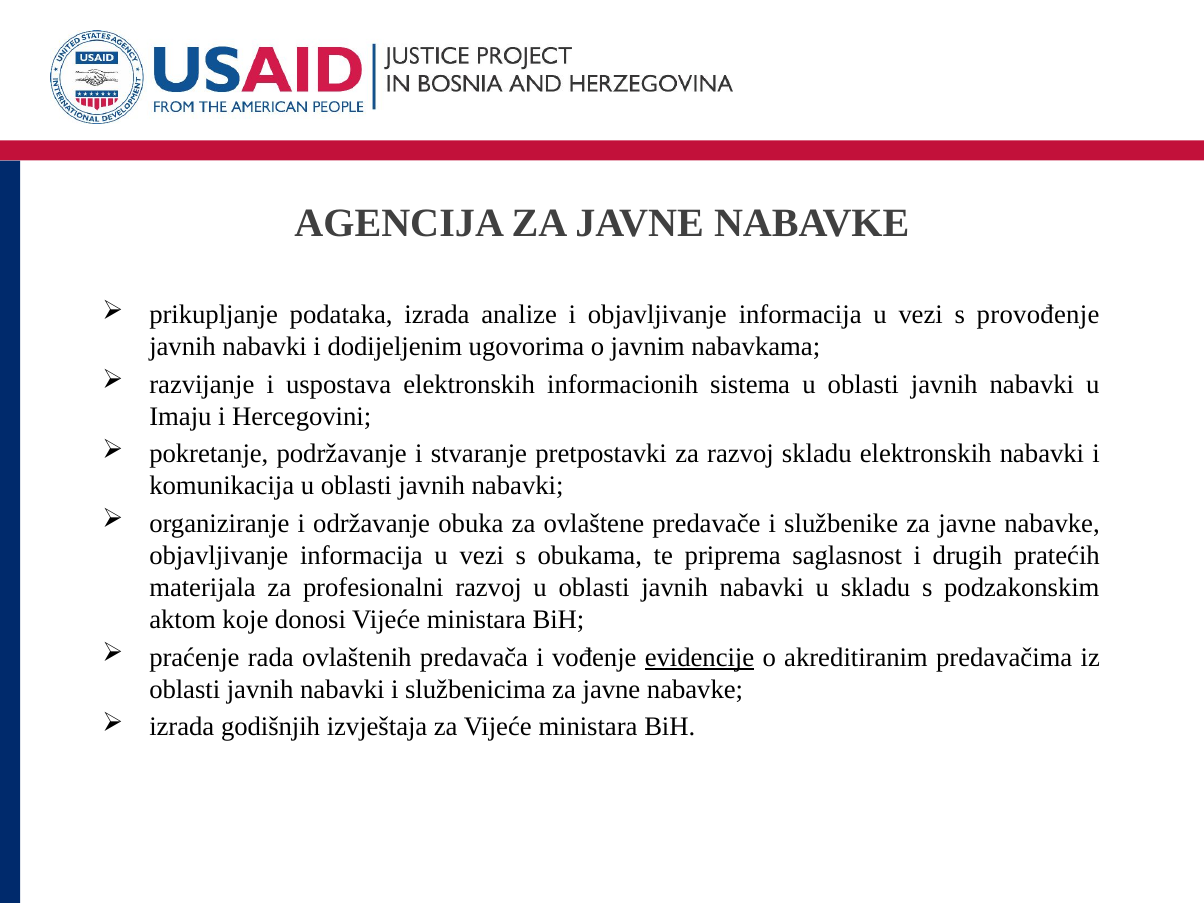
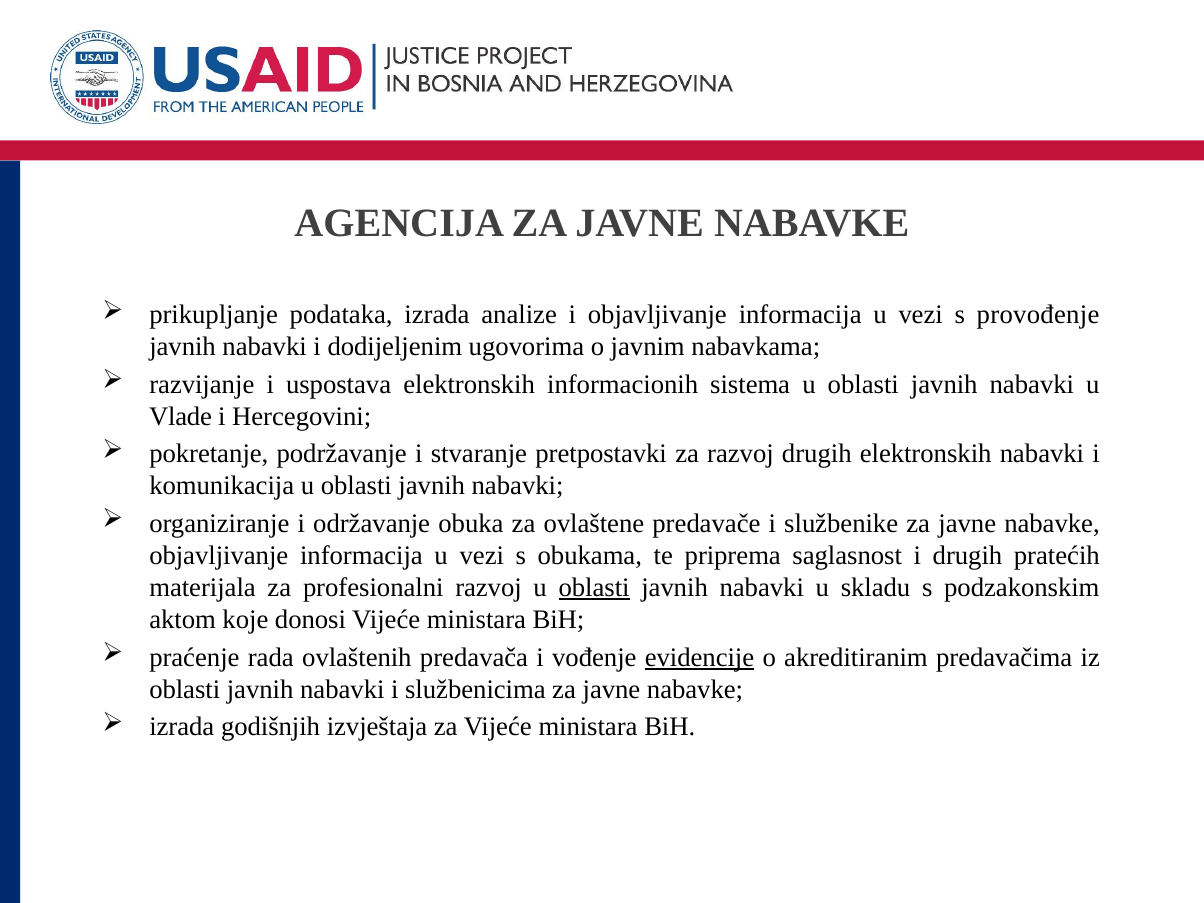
Imaju: Imaju -> Vlade
razvoj skladu: skladu -> drugih
oblasti at (594, 588) underline: none -> present
